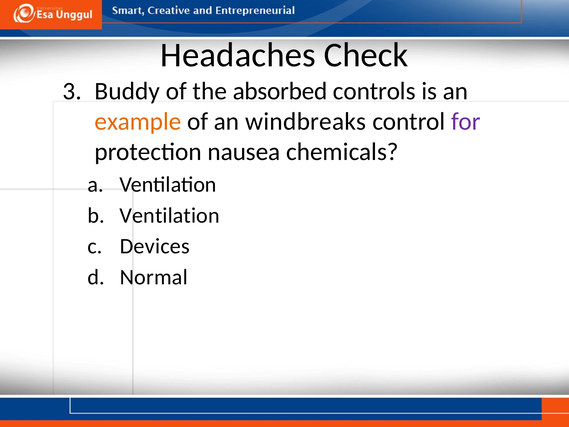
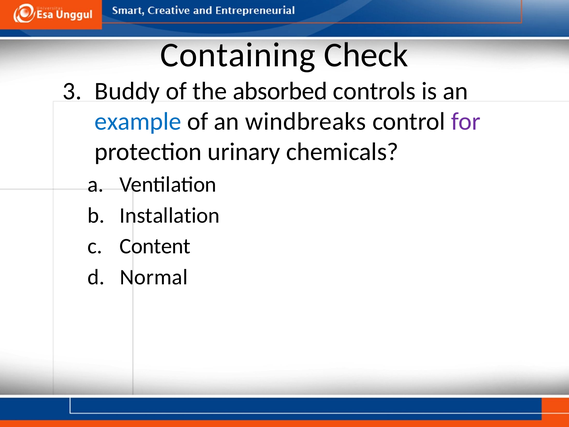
Headaches: Headaches -> Containing
example colour: orange -> blue
nausea: nausea -> urinary
Ventilation at (170, 215): Ventilation -> Installation
Devices: Devices -> Content
